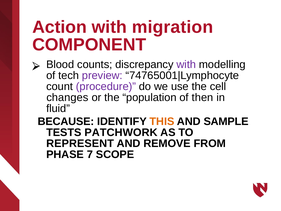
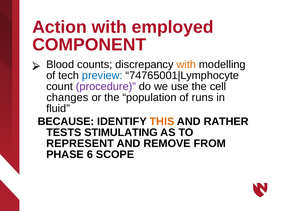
migration: migration -> employed
with at (186, 64) colour: purple -> orange
preview colour: purple -> blue
then: then -> runs
SAMPLE: SAMPLE -> RATHER
PATCHWORK: PATCHWORK -> STIMULATING
7: 7 -> 6
